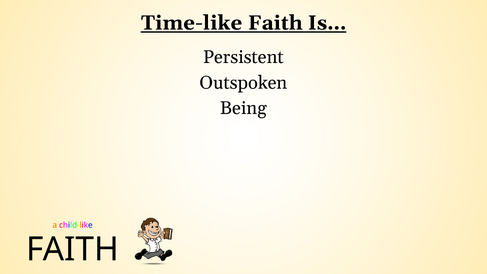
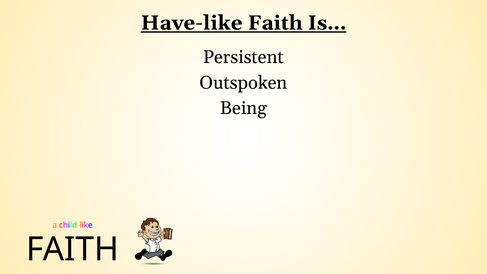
Time-like: Time-like -> Have-like
